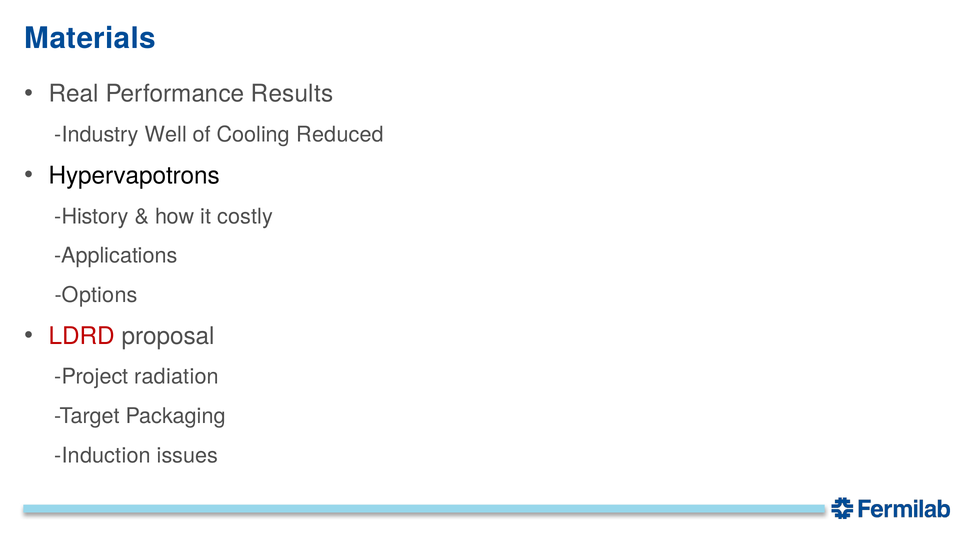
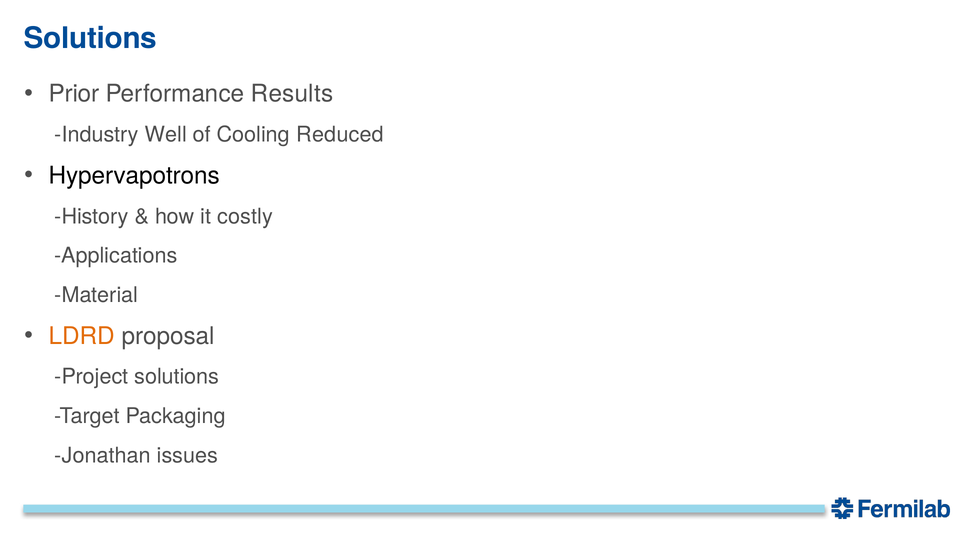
Materials at (90, 38): Materials -> Solutions
Real: Real -> Prior
Options: Options -> Material
LDRD colour: red -> orange
Project radiation: radiation -> solutions
Induction: Induction -> Jonathan
